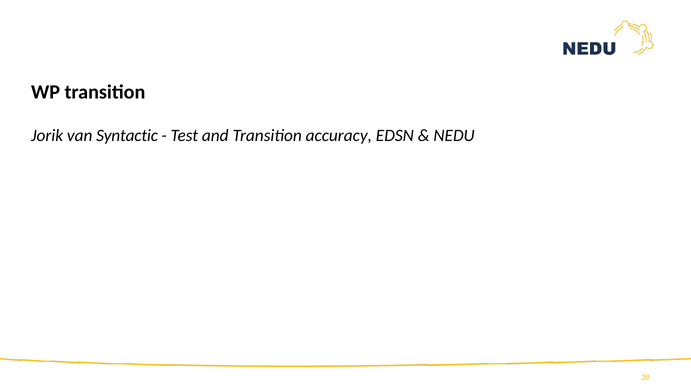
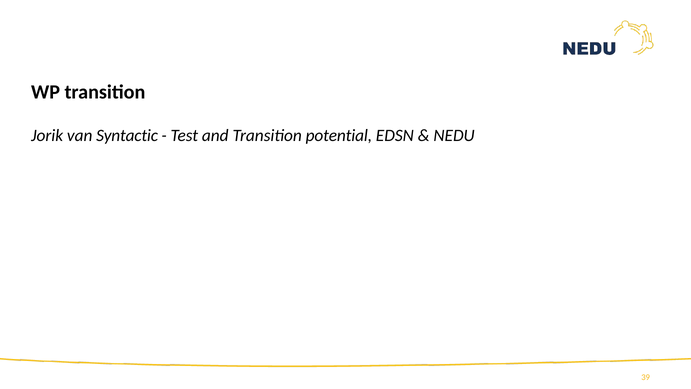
accuracy: accuracy -> potential
